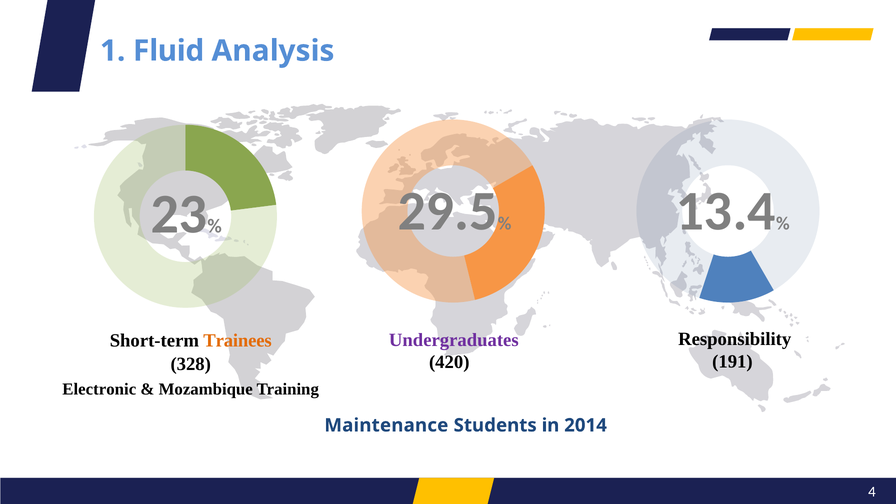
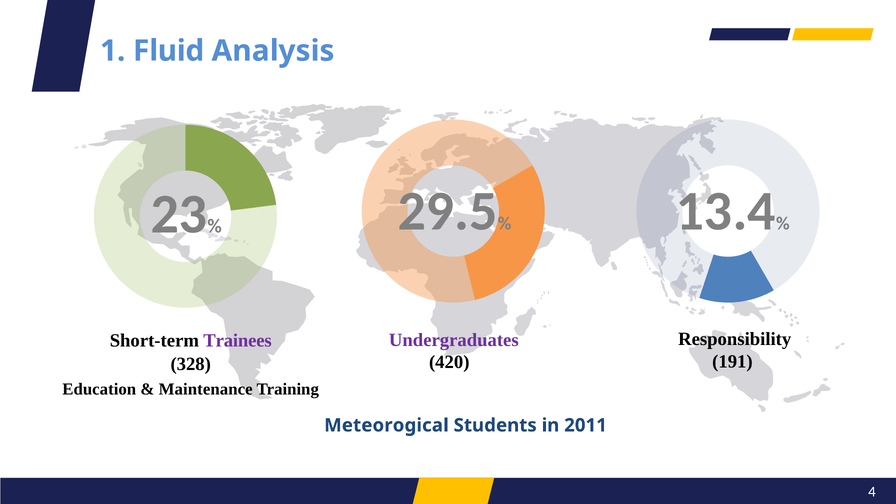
Trainees colour: orange -> purple
Electronic: Electronic -> Education
Mozambique: Mozambique -> Maintenance
Maintenance: Maintenance -> Meteorogical
2014: 2014 -> 2011
